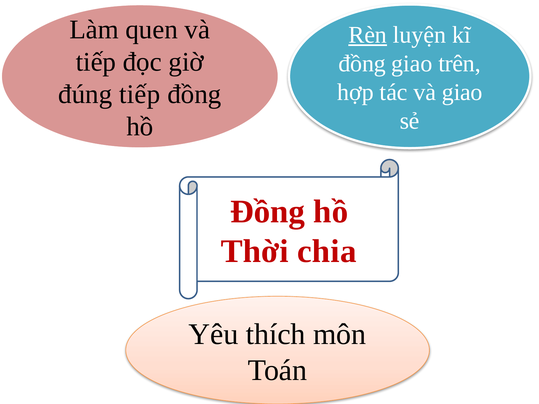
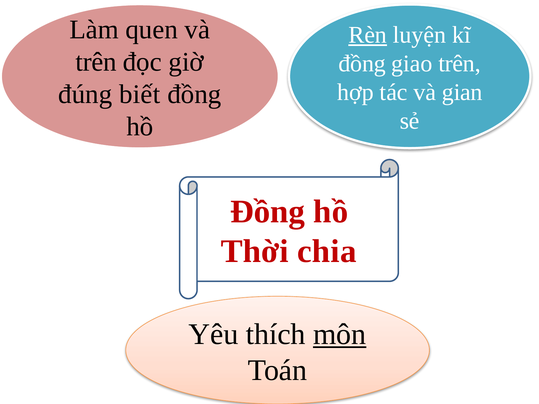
tiếp at (96, 62): tiếp -> trên
và giao: giao -> gian
đúng tiếp: tiếp -> biết
môn underline: none -> present
